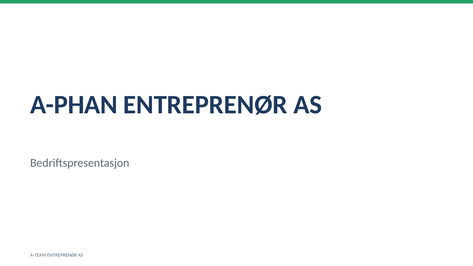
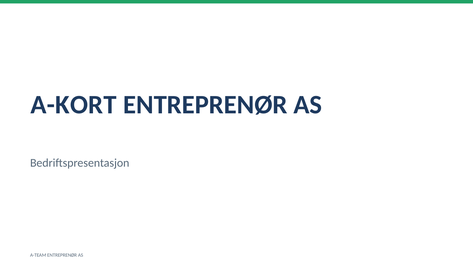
A-PHAN: A-PHAN -> A-KORT
